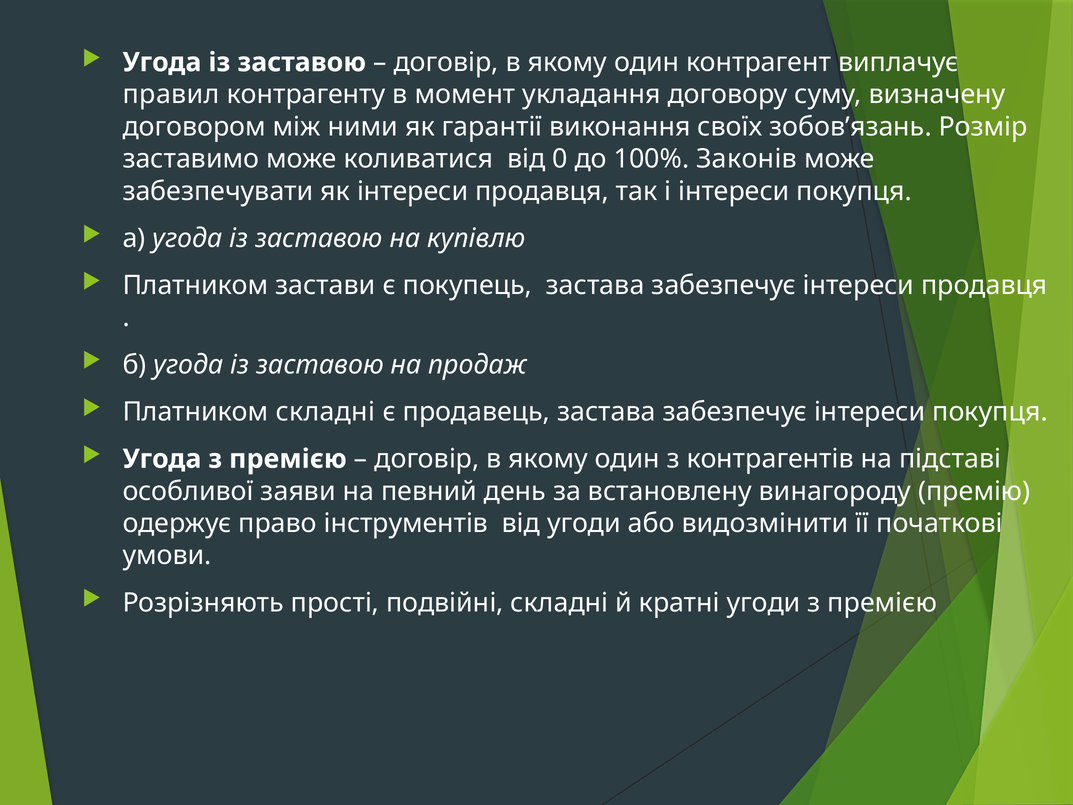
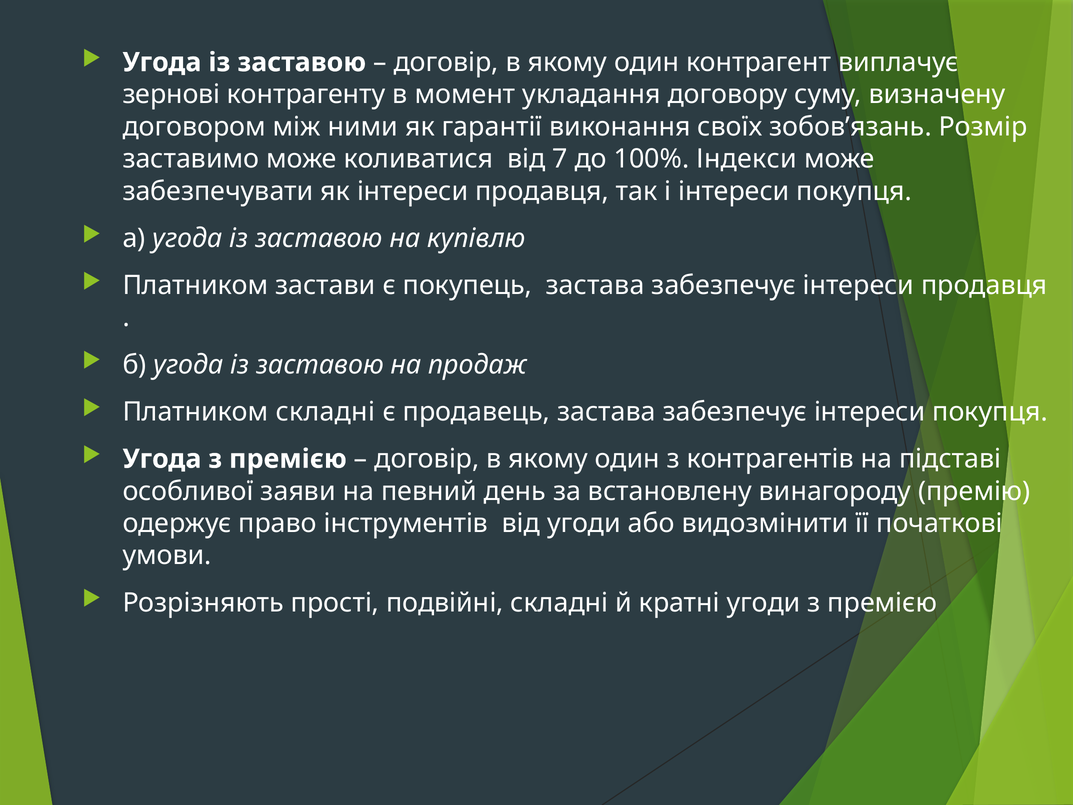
правил: правил -> зернові
0: 0 -> 7
Законів: Законів -> Індекси
